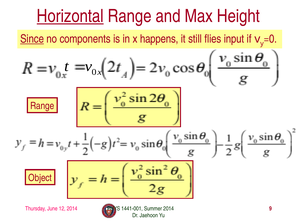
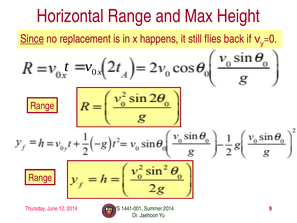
Horizontal underline: present -> none
components: components -> replacement
input: input -> back
Object at (40, 178): Object -> Range
